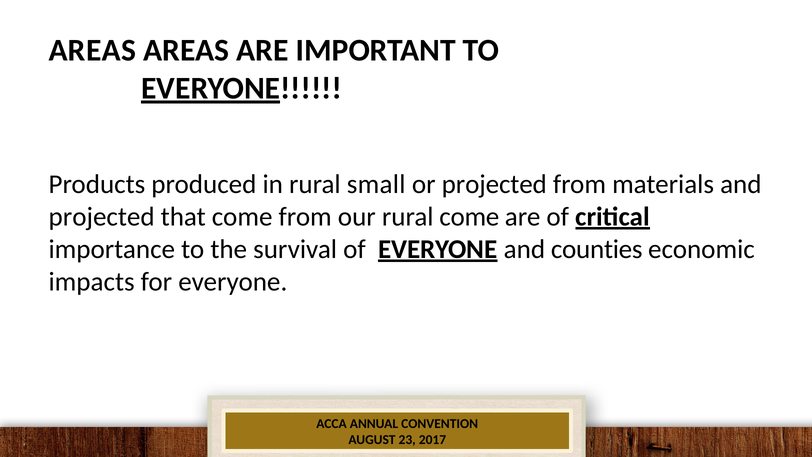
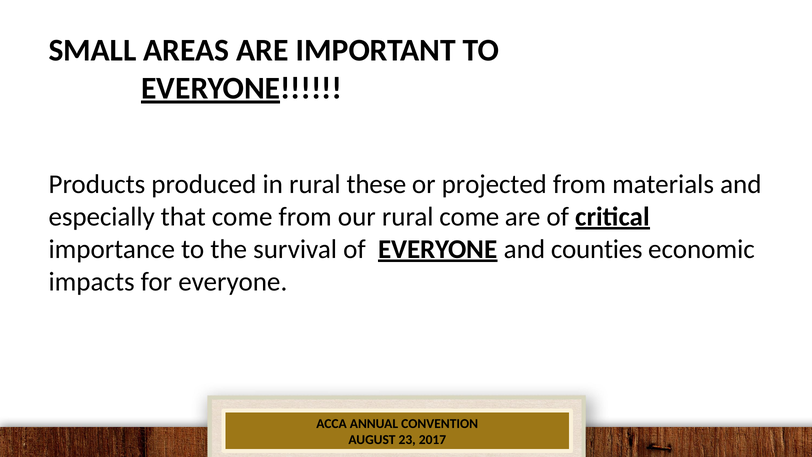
AREAS at (92, 50): AREAS -> SMALL
small: small -> these
projected at (102, 217): projected -> especially
